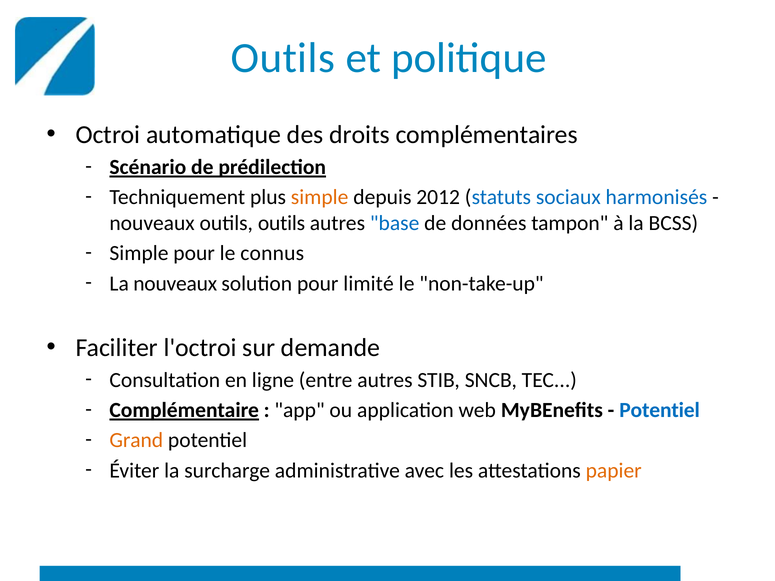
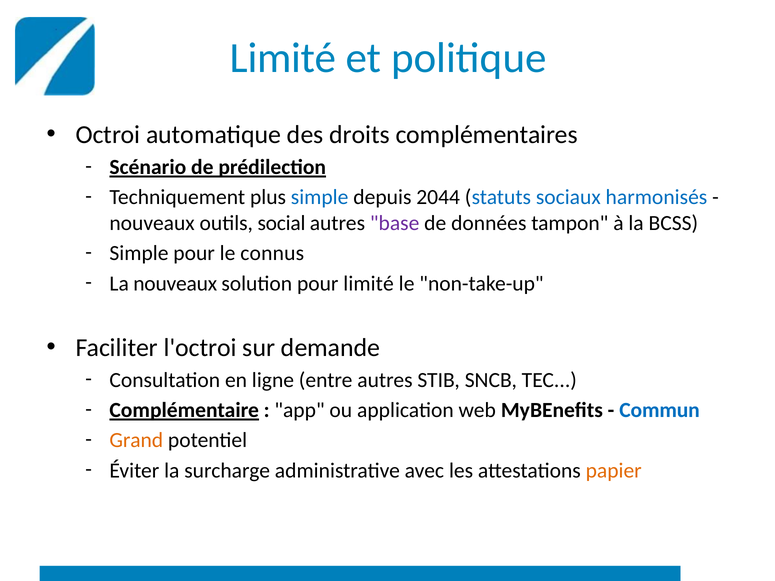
Outils at (283, 58): Outils -> Limité
simple at (320, 197) colour: orange -> blue
2012: 2012 -> 2044
outils outils: outils -> social
base colour: blue -> purple
Potentiel at (660, 410): Potentiel -> Commun
